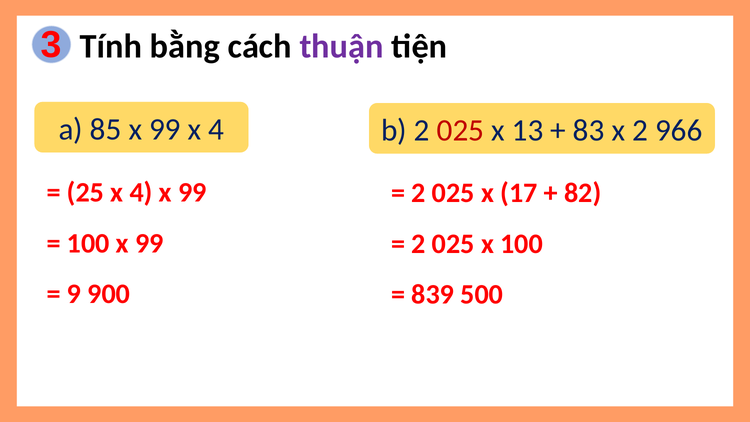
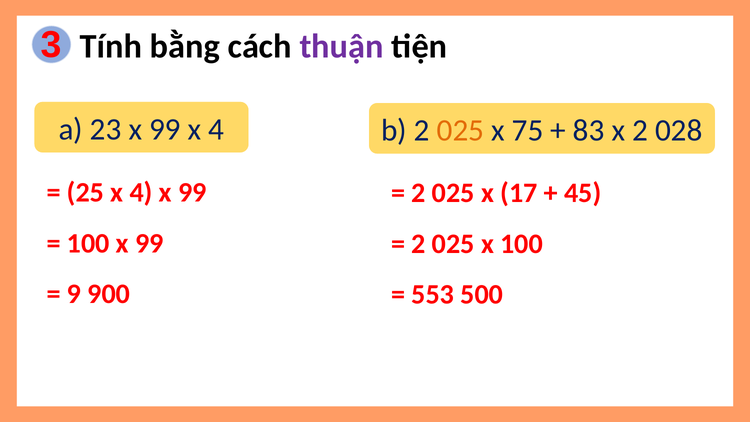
85: 85 -> 23
025 at (460, 130) colour: red -> orange
13: 13 -> 75
966: 966 -> 028
82: 82 -> 45
839: 839 -> 553
